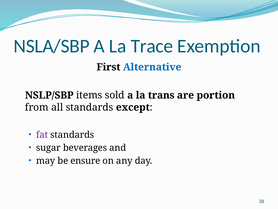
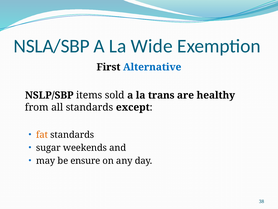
Trace: Trace -> Wide
portion: portion -> healthy
fat colour: purple -> orange
beverages: beverages -> weekends
